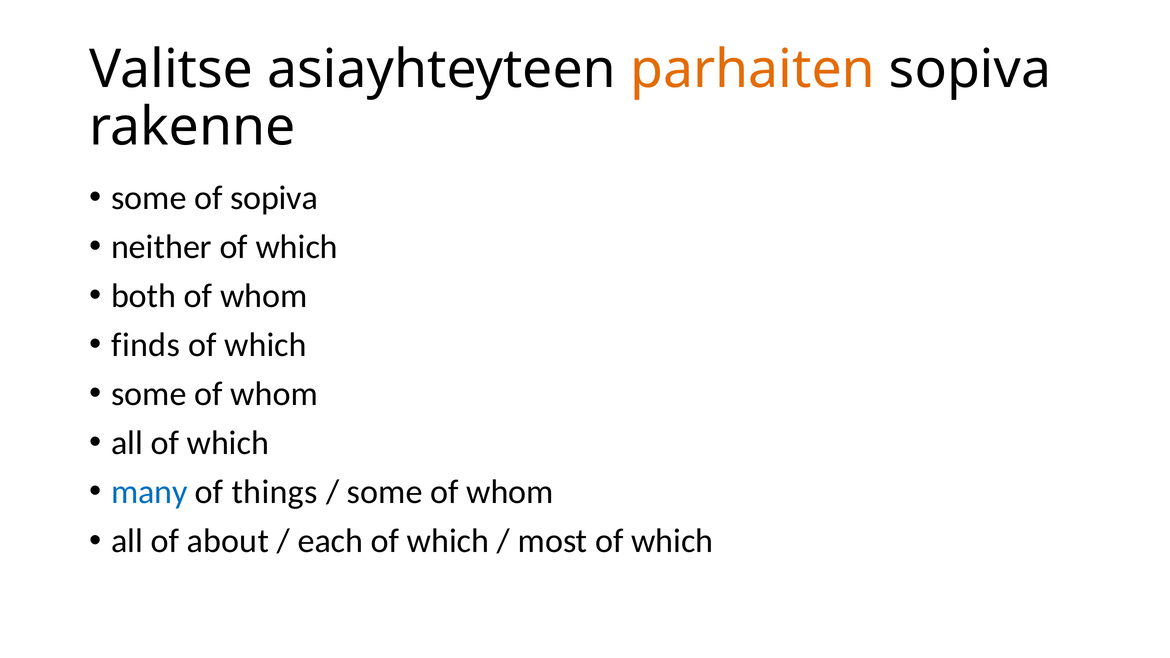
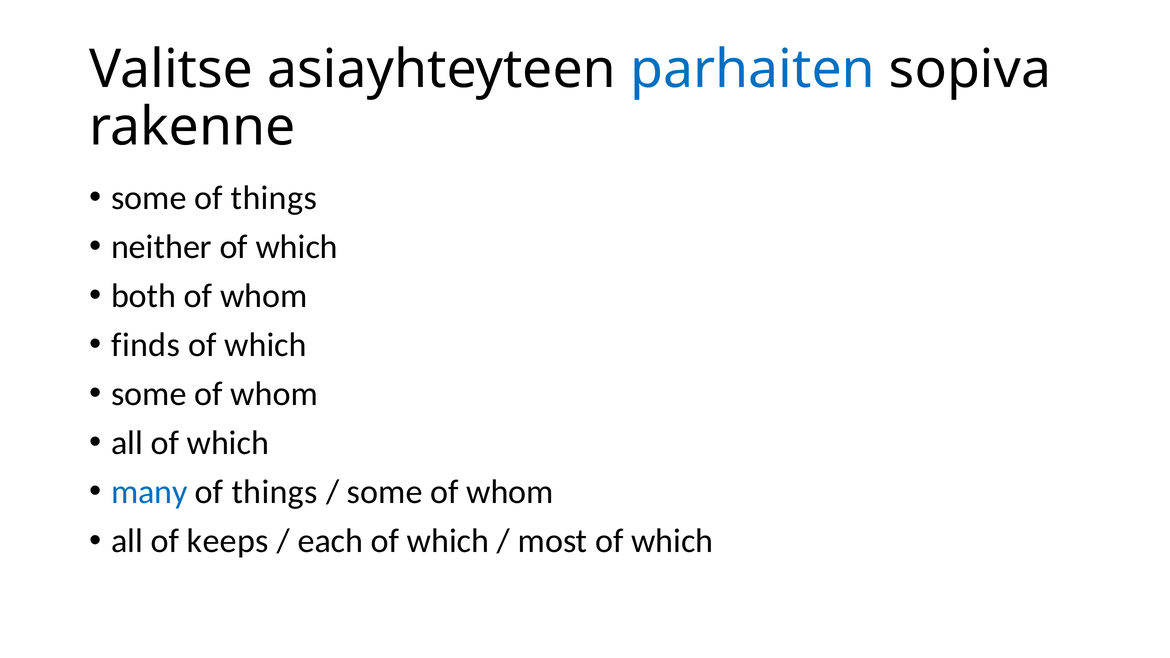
parhaiten colour: orange -> blue
some of sopiva: sopiva -> things
about: about -> keeps
